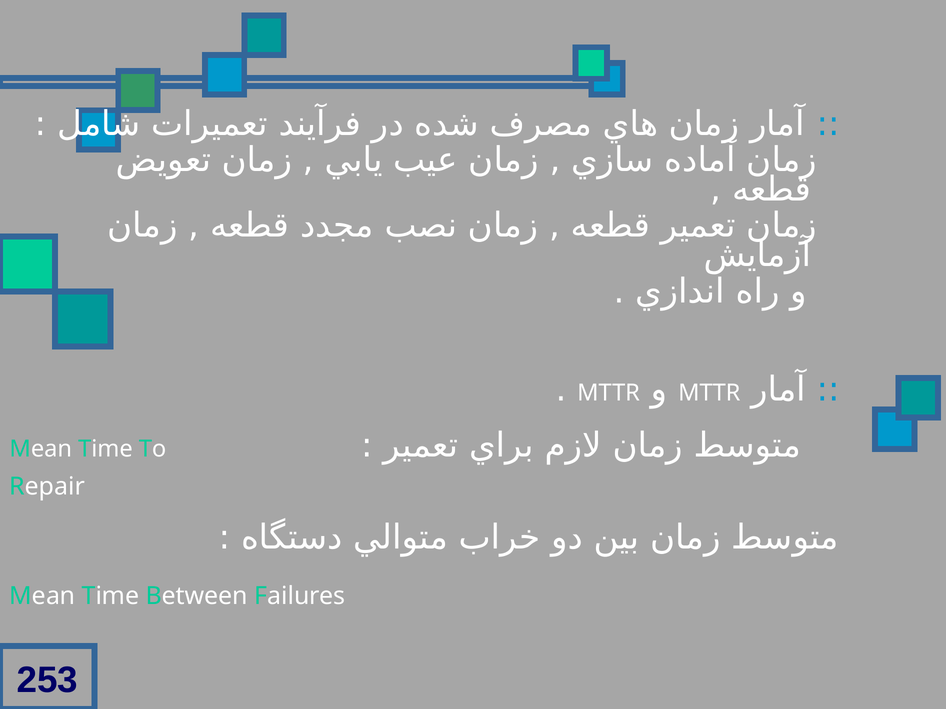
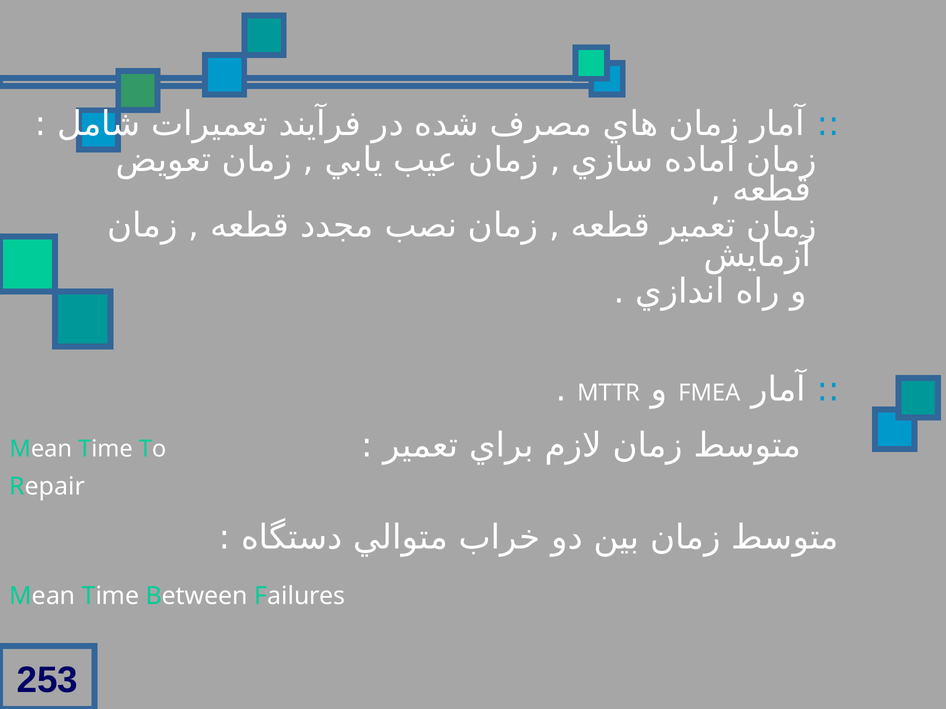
MTTR at (709, 393): MTTR -> FMEA
